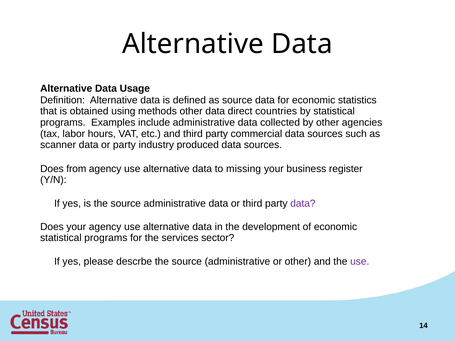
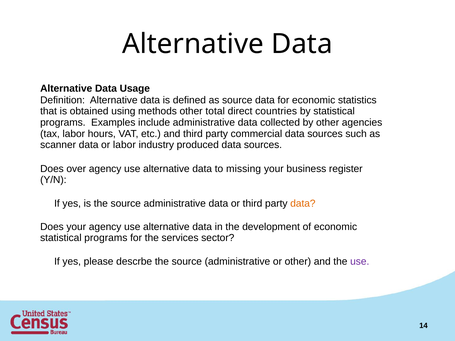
other data: data -> total
or party: party -> labor
from: from -> over
data at (303, 204) colour: purple -> orange
